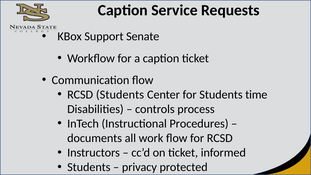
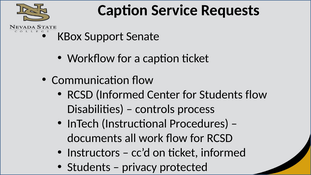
RCSD Students: Students -> Informed
Students time: time -> flow
